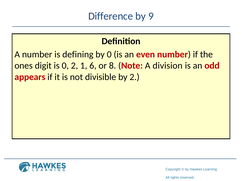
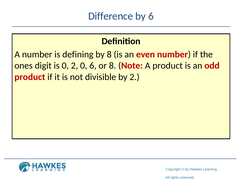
by 9: 9 -> 6
by 0: 0 -> 8
2 1: 1 -> 0
A division: division -> product
appears at (30, 77): appears -> product
